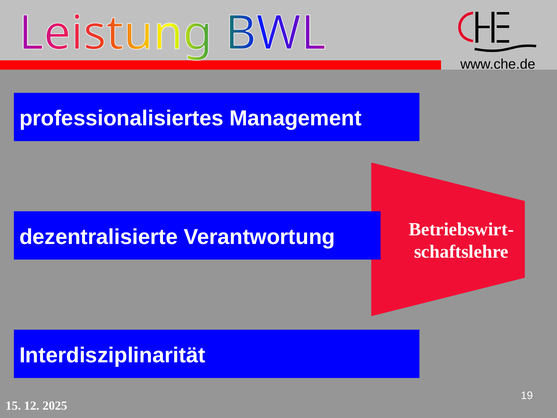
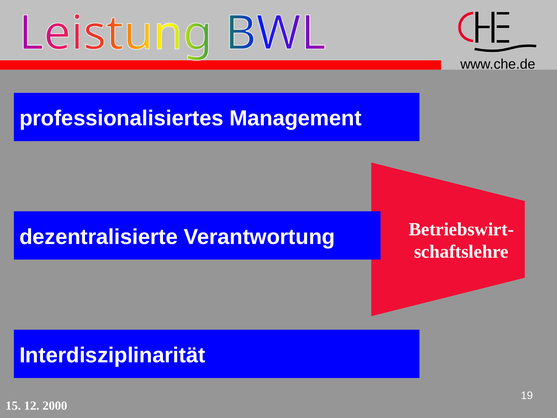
2025: 2025 -> 2000
